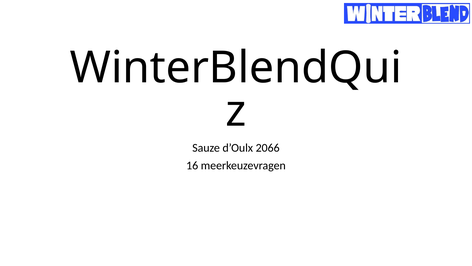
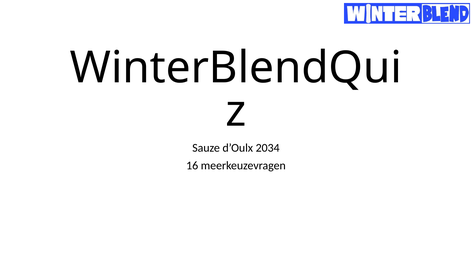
2066: 2066 -> 2034
